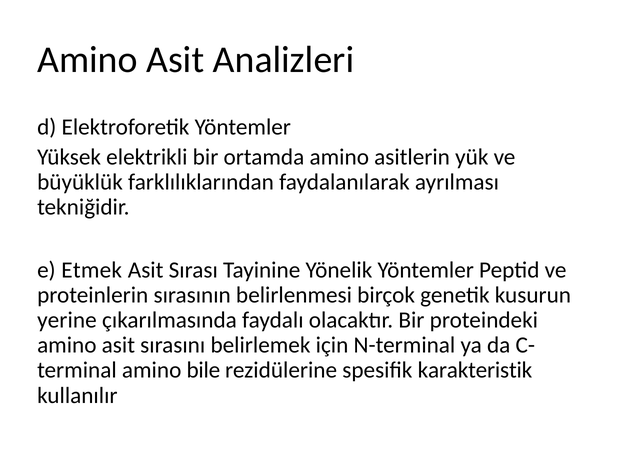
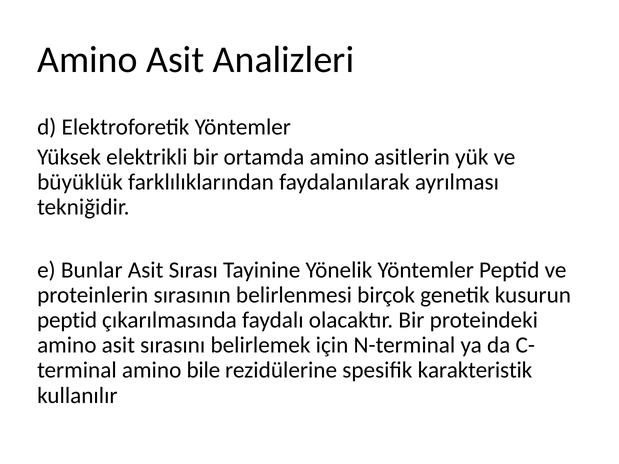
Etmek: Etmek -> Bunlar
yerine at (67, 320): yerine -> peptid
